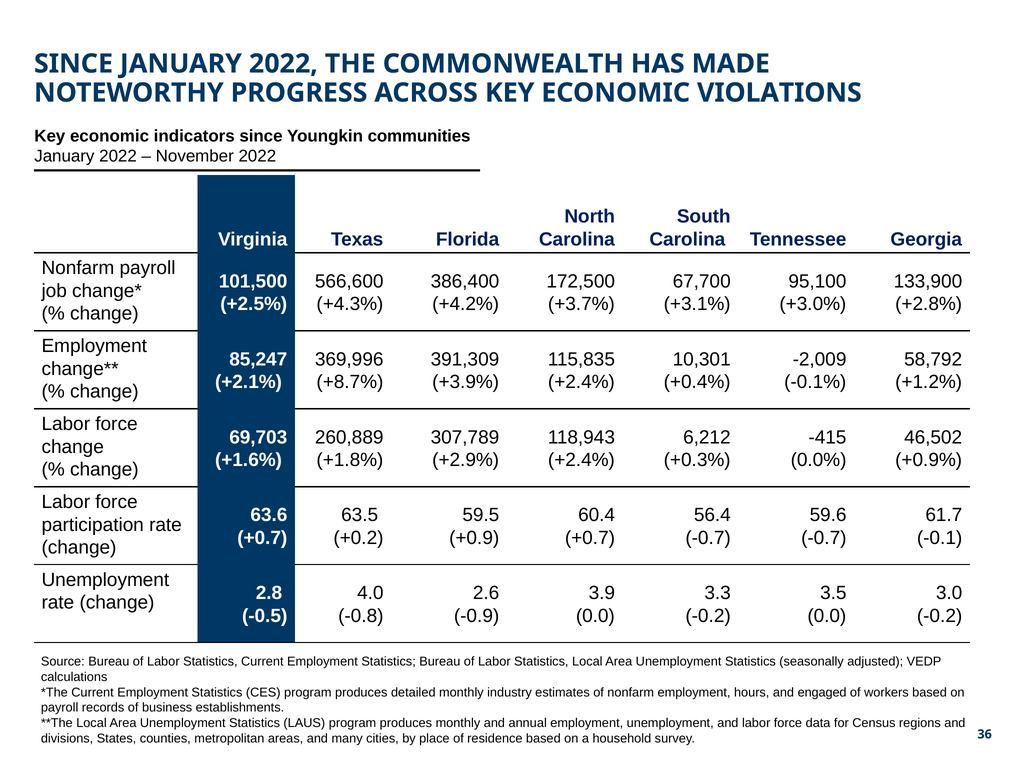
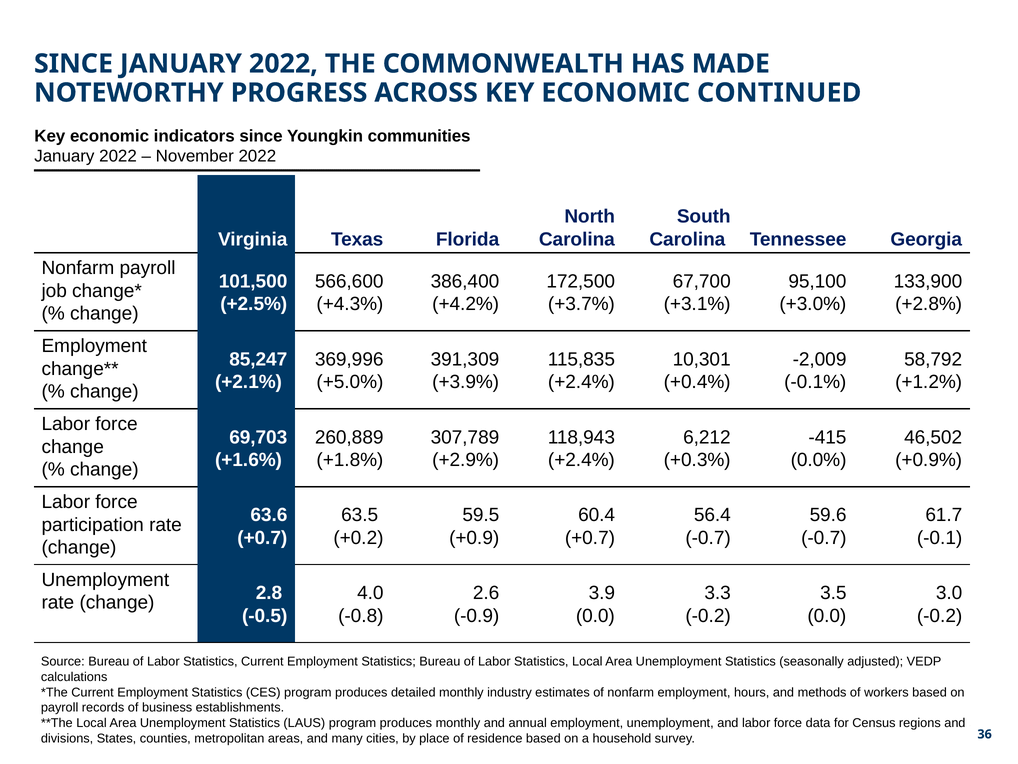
VIOLATIONS: VIOLATIONS -> CONTINUED
+8.7%: +8.7% -> +5.0%
engaged: engaged -> methods
